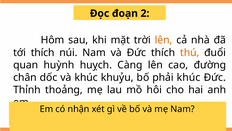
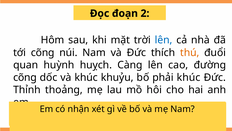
lên at (164, 40) colour: orange -> blue
tới thích: thích -> cõng
chân at (25, 77): chân -> cõng
